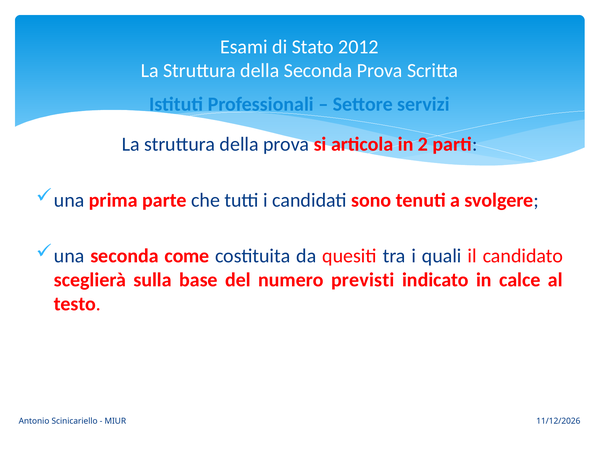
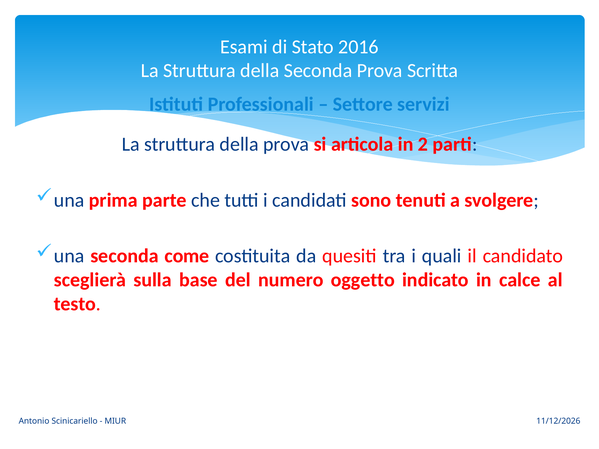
2012: 2012 -> 2016
previsti: previsti -> oggetto
